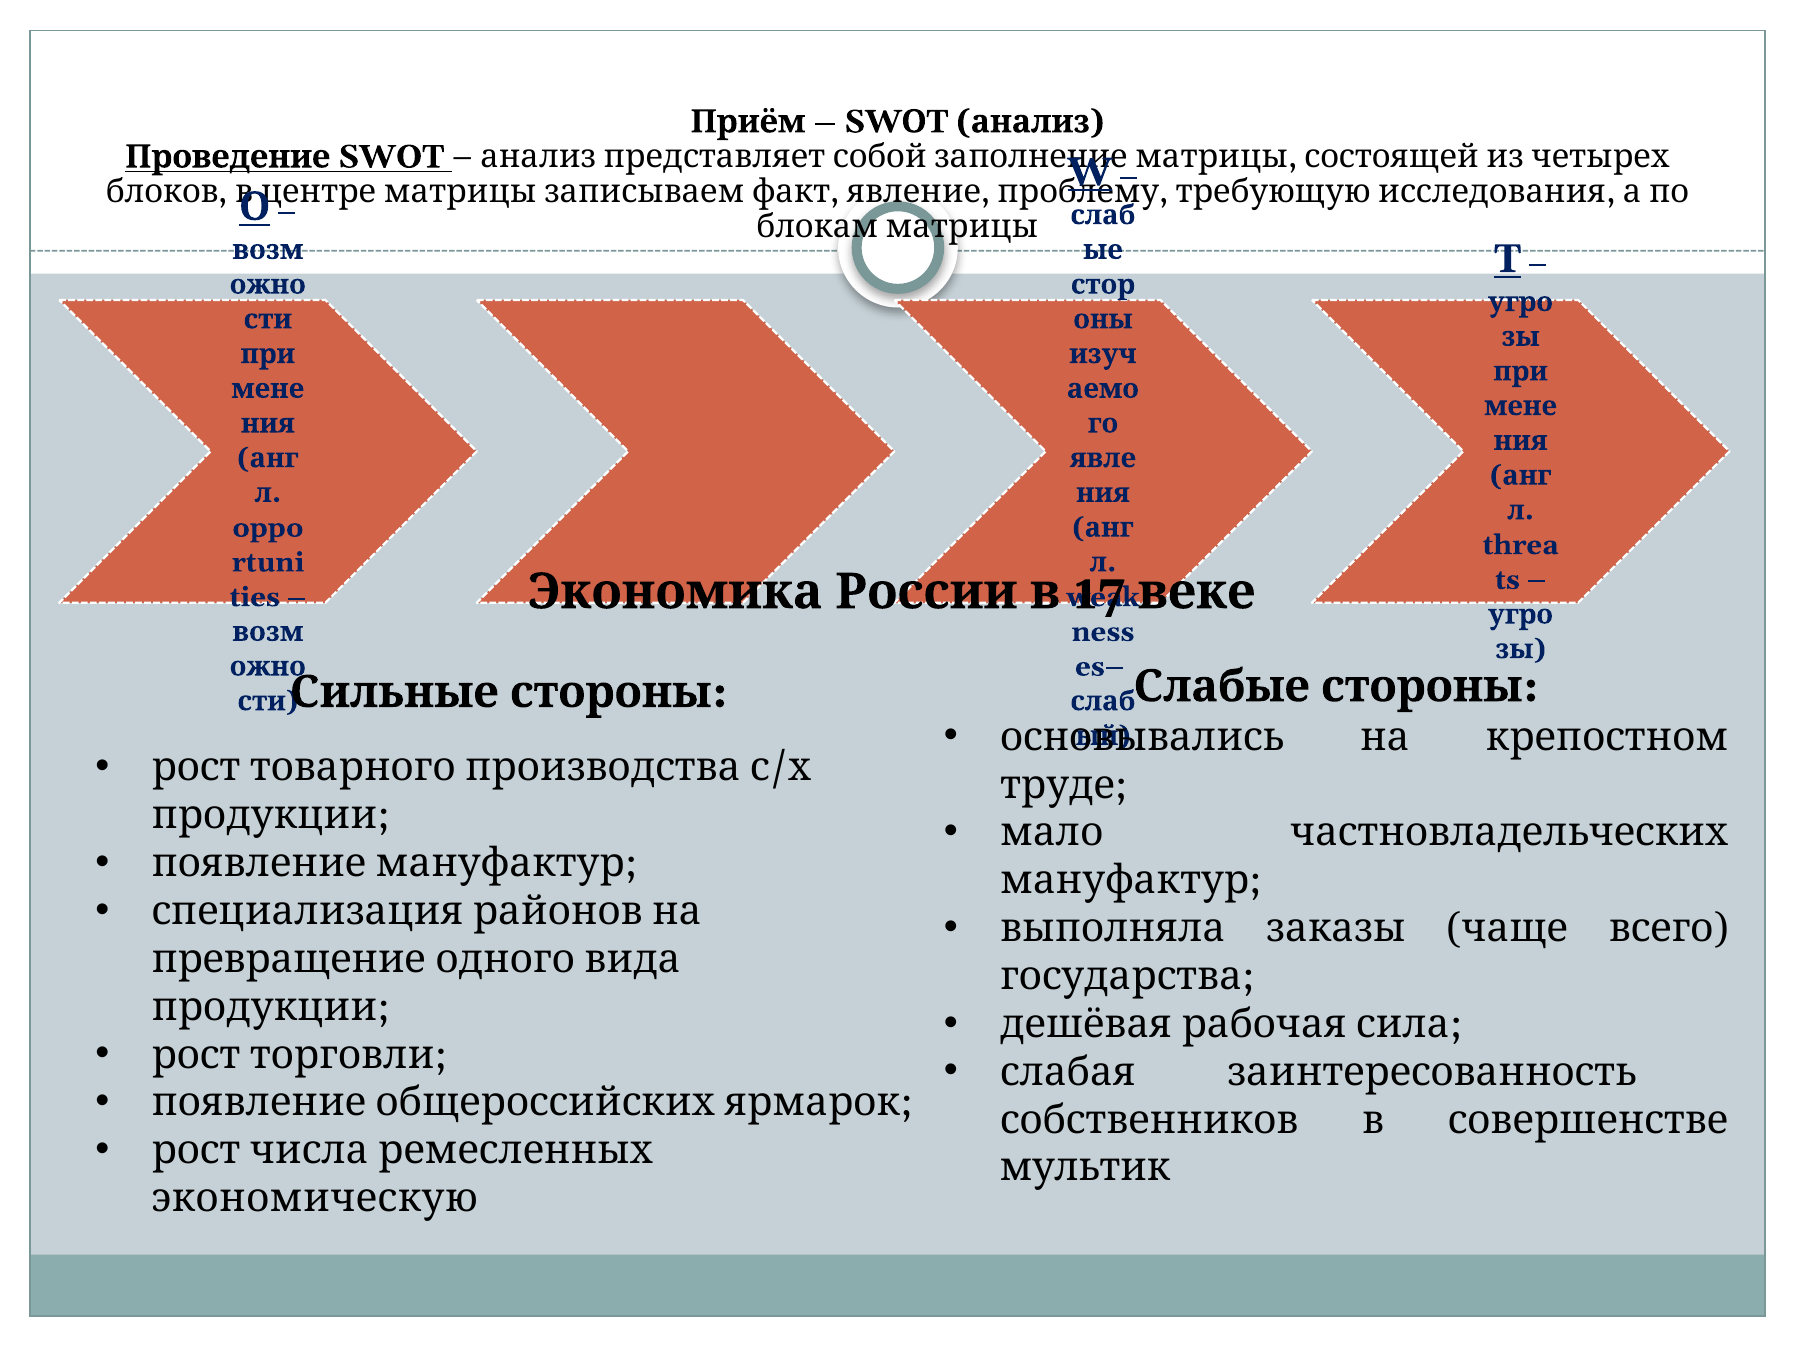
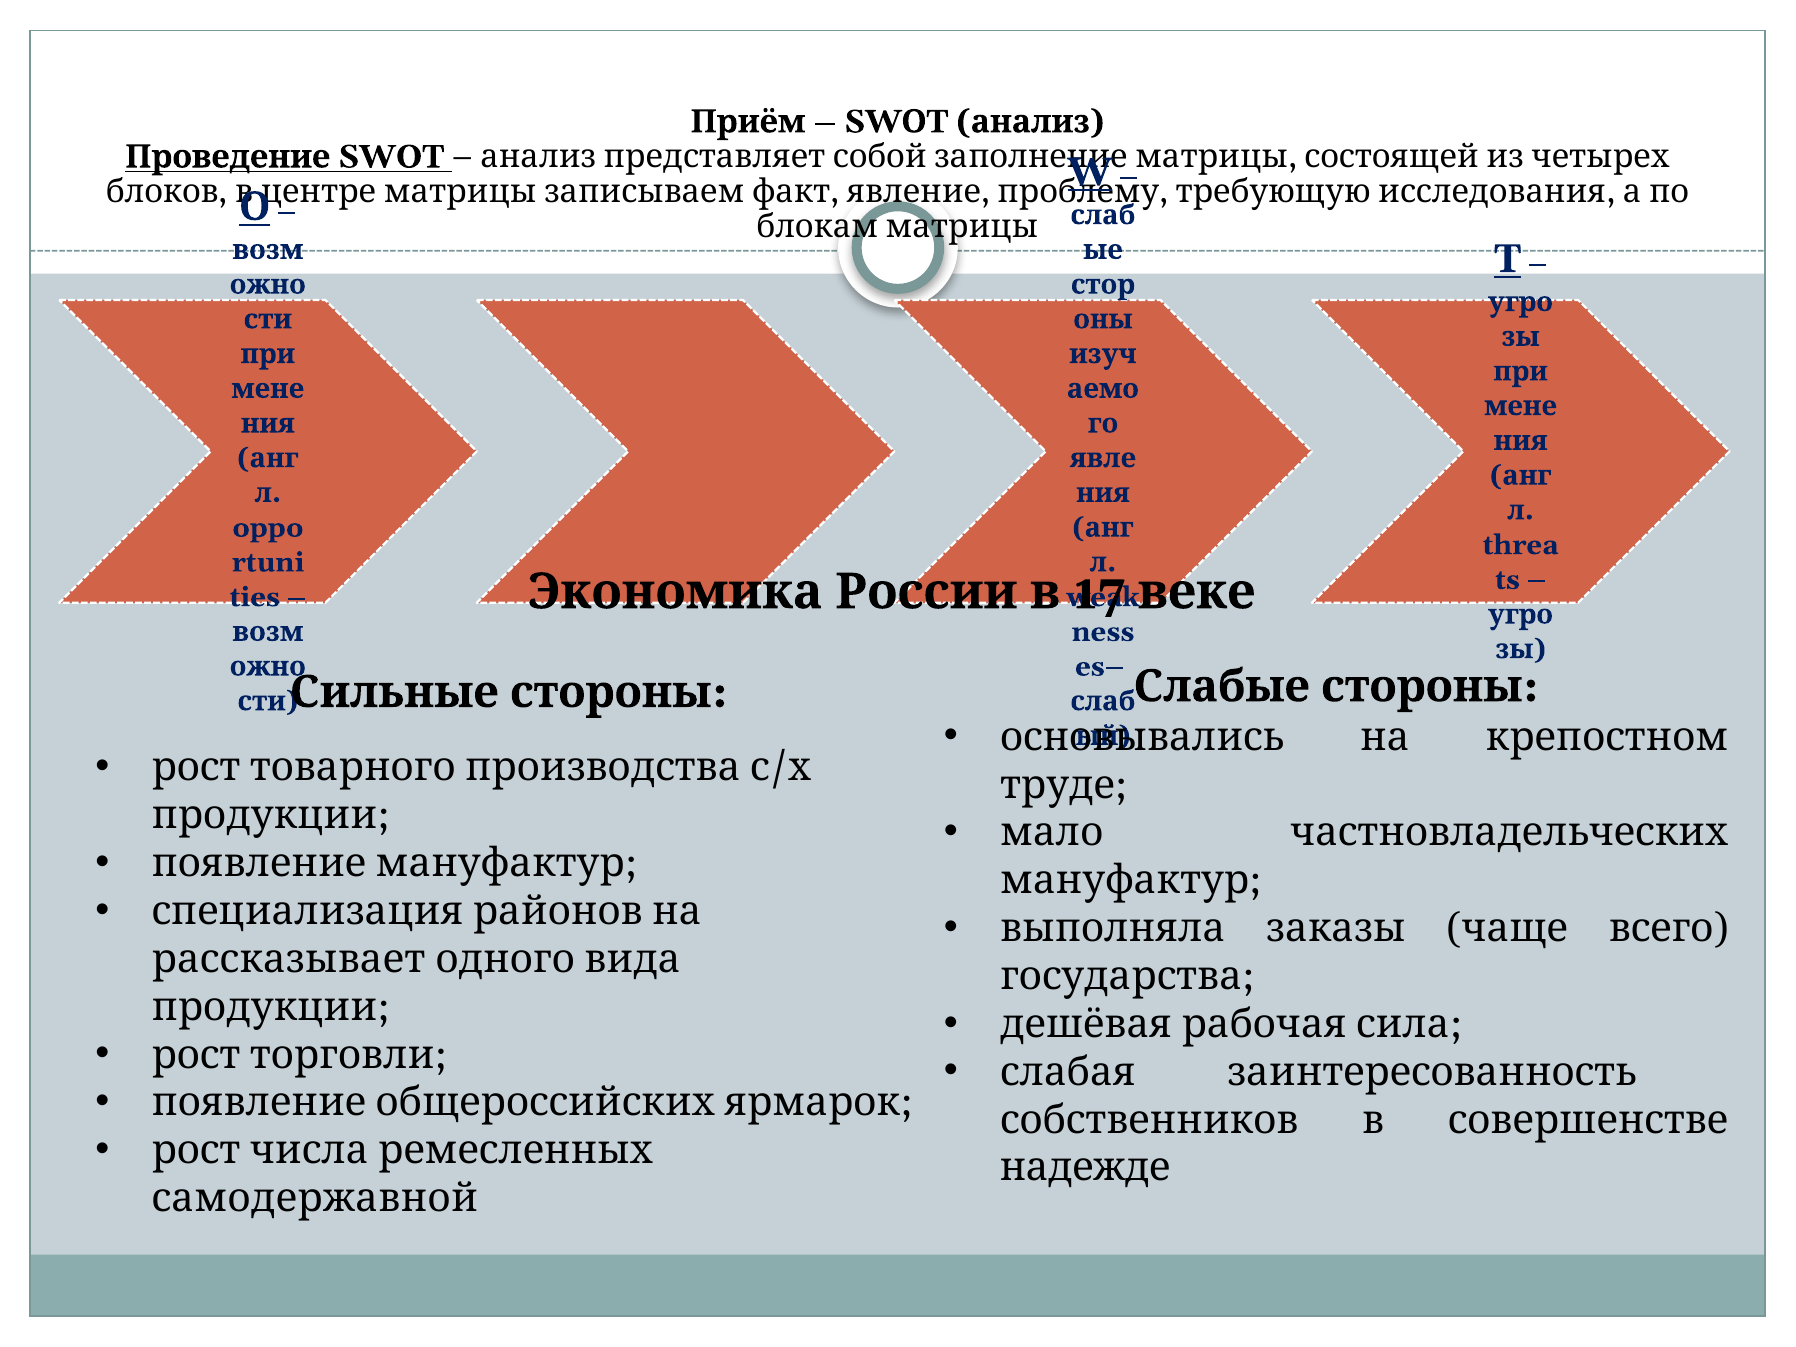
превращение: превращение -> рассказывает
мультик: мультик -> надежде
экономическую: экономическую -> самодержавной
